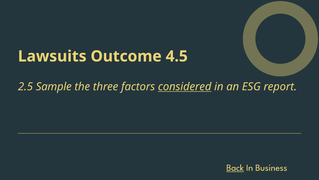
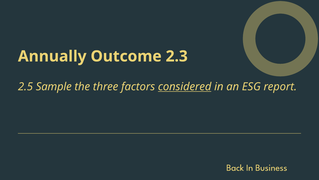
Lawsuits: Lawsuits -> Annually
4.5: 4.5 -> 2.3
Back underline: present -> none
